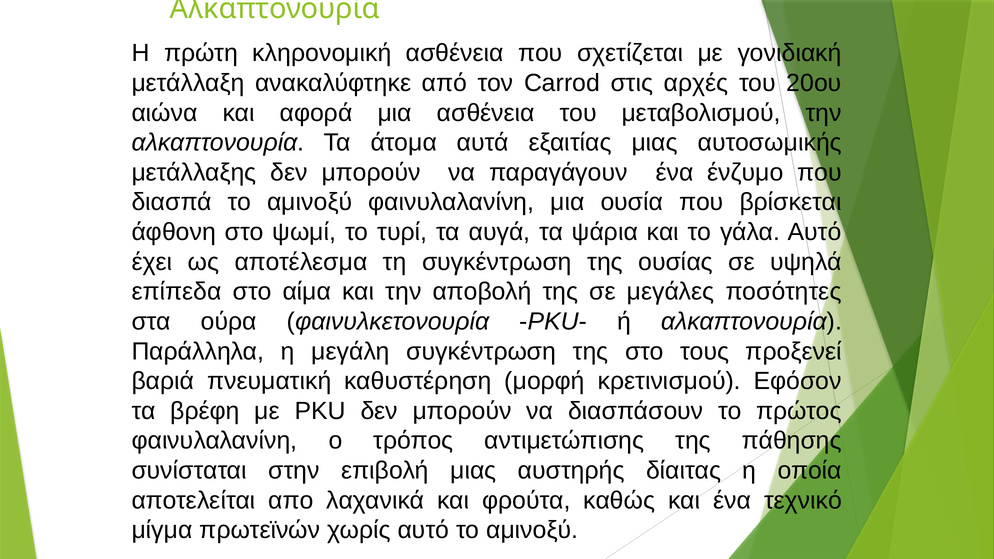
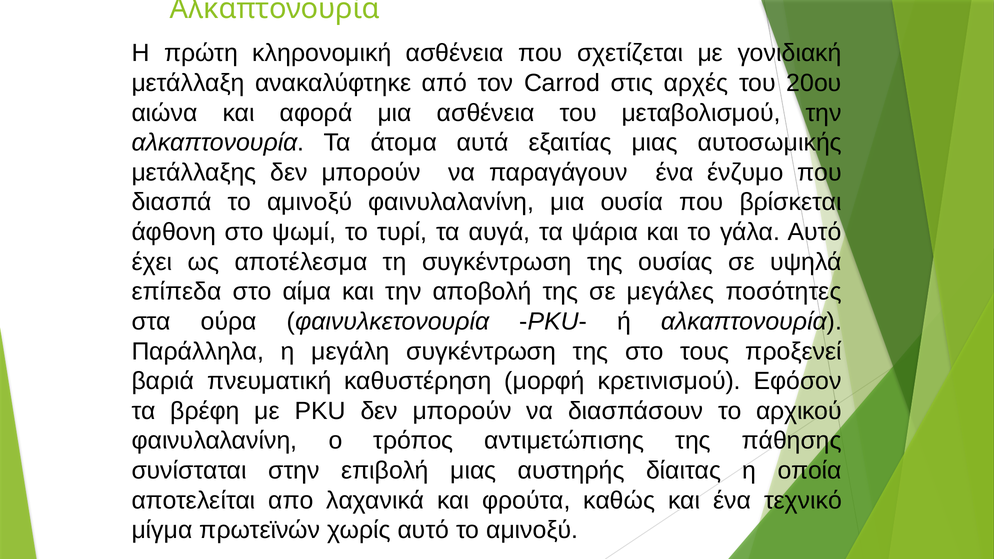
πρώτος: πρώτος -> αρχικού
